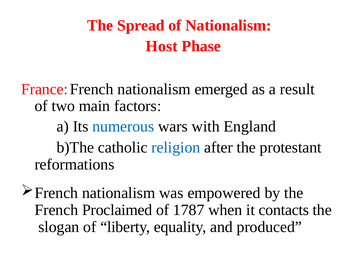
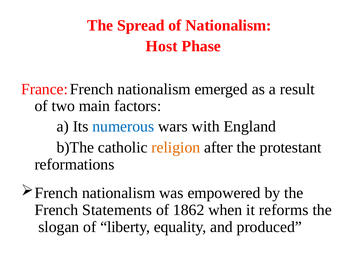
religion colour: blue -> orange
Proclaimed: Proclaimed -> Statements
1787: 1787 -> 1862
contacts: contacts -> reforms
